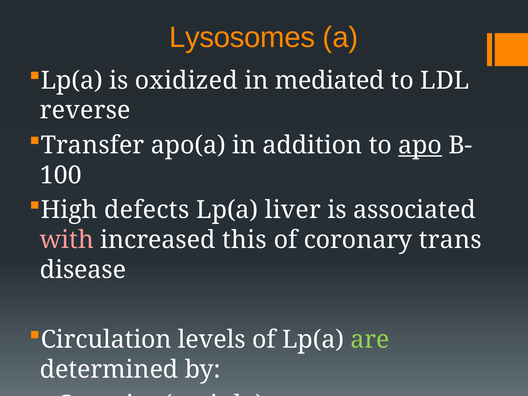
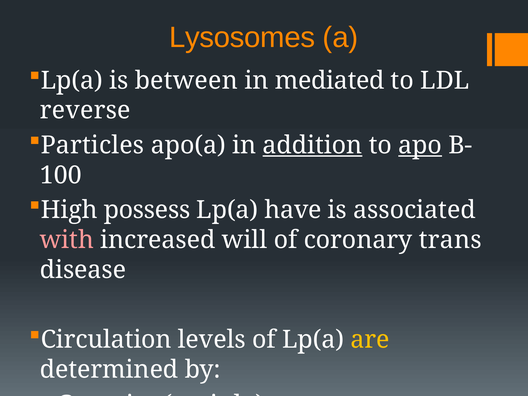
oxidized: oxidized -> between
Transfer: Transfer -> Particles
addition underline: none -> present
defects: defects -> possess
liver: liver -> have
this: this -> will
are colour: light green -> yellow
